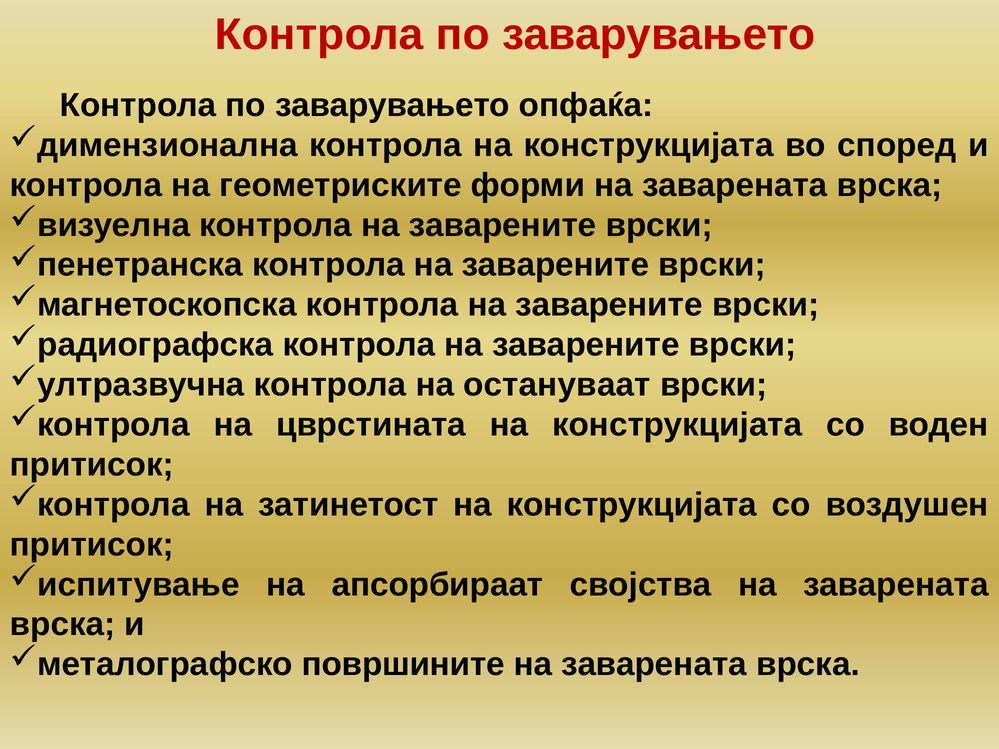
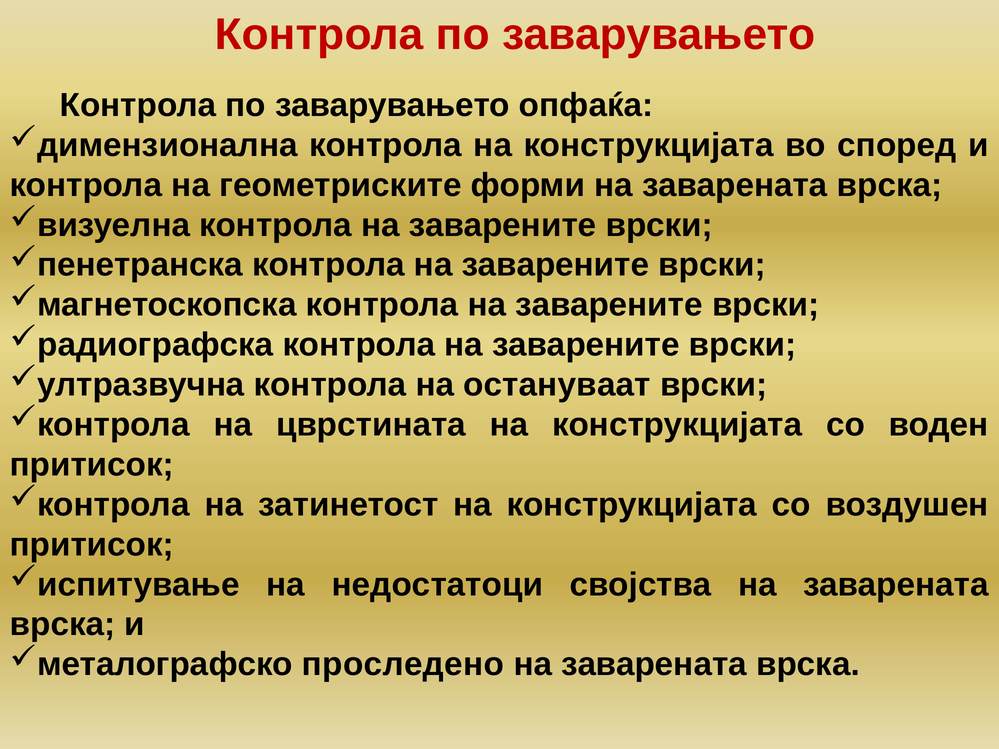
апсорбираат: апсорбираат -> недостатоци
површините: површините -> проследено
